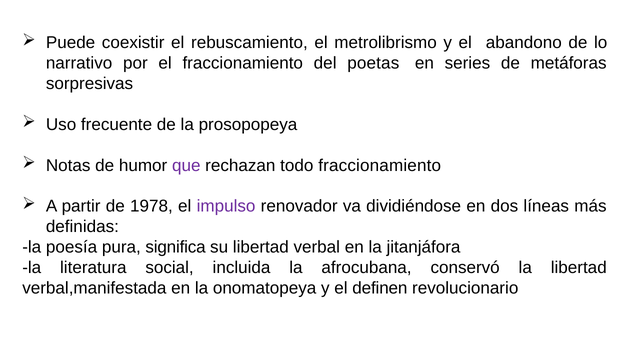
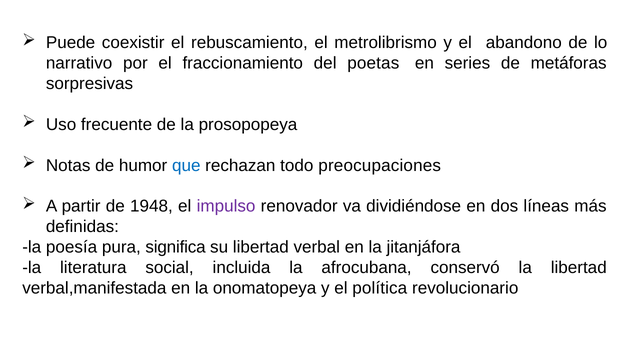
que colour: purple -> blue
todo fraccionamiento: fraccionamiento -> preocupaciones
1978: 1978 -> 1948
definen: definen -> política
